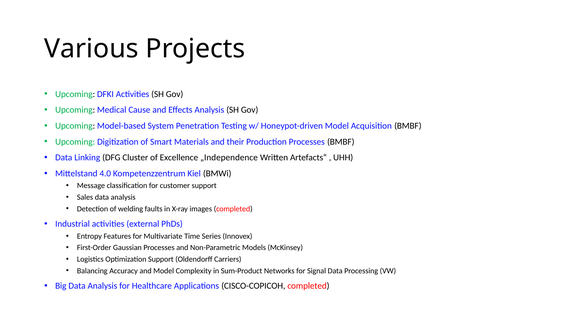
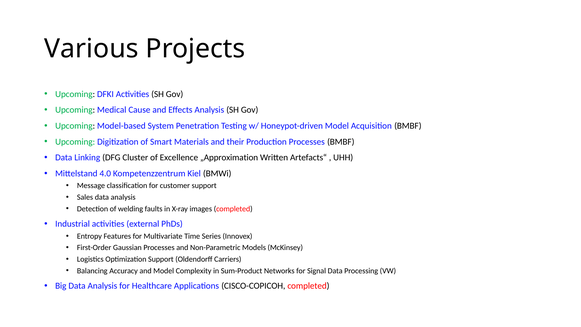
„Independence: „Independence -> „Approximation
